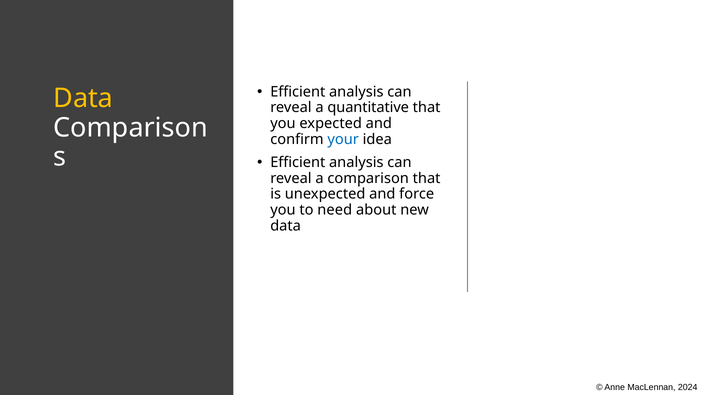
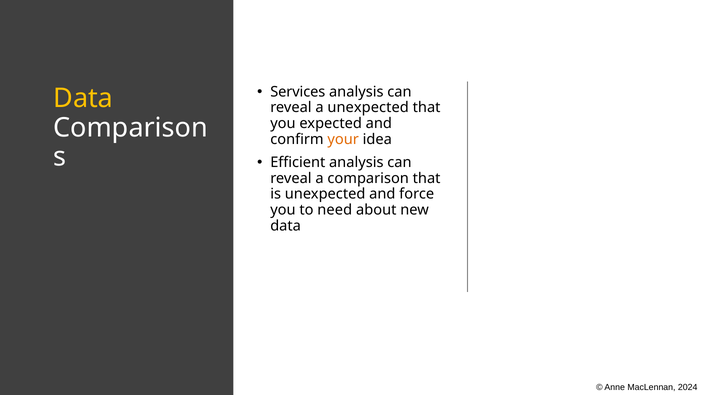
Efficient at (298, 92): Efficient -> Services
a quantitative: quantitative -> unexpected
your colour: blue -> orange
